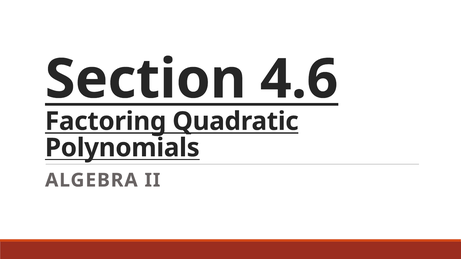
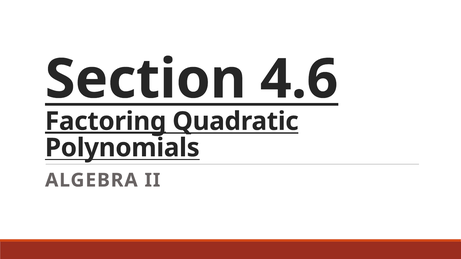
Factoring underline: none -> present
